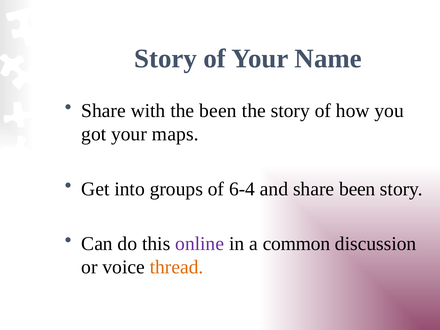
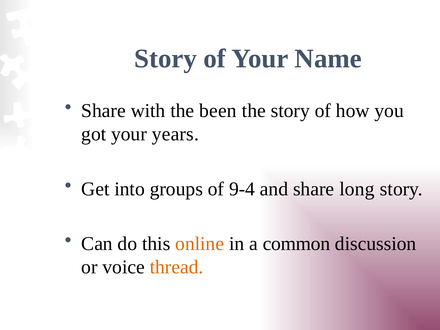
maps: maps -> years
6-4: 6-4 -> 9-4
share been: been -> long
online colour: purple -> orange
